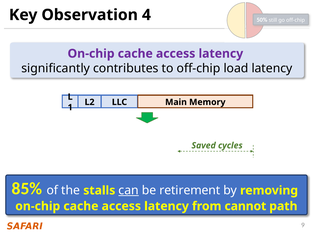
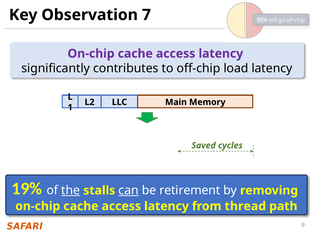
4: 4 -> 7
85%: 85% -> 19%
the underline: none -> present
cannot: cannot -> thread
